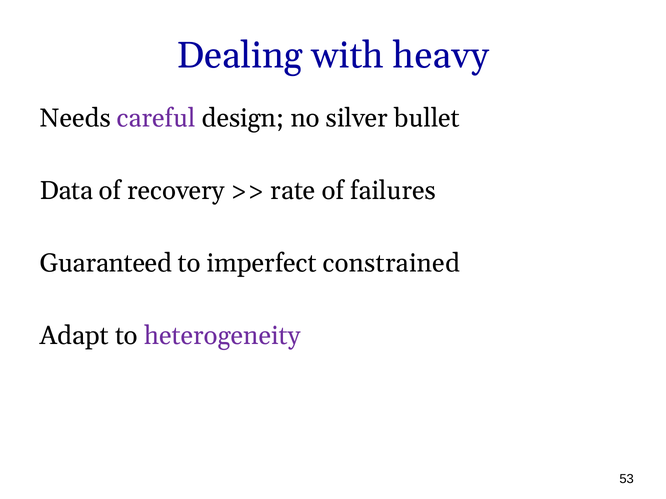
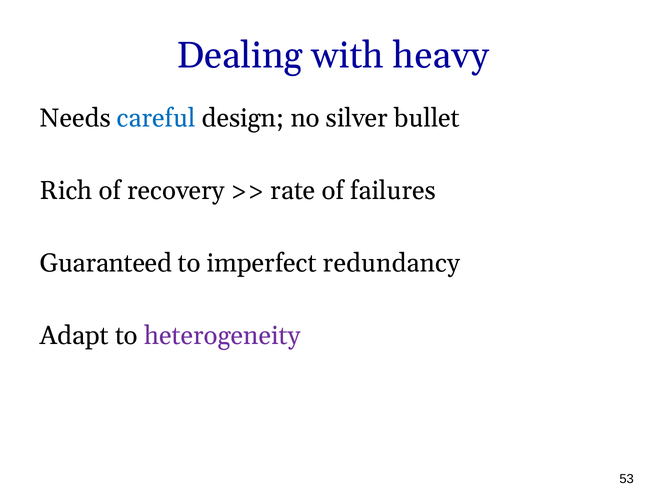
careful colour: purple -> blue
Data: Data -> Rich
constrained: constrained -> redundancy
